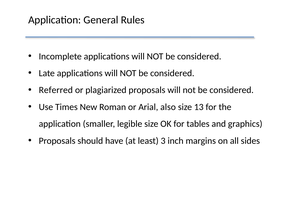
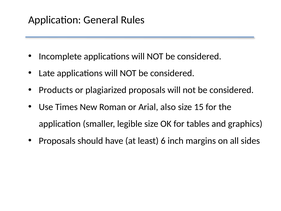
Referred: Referred -> Products
13: 13 -> 15
3: 3 -> 6
